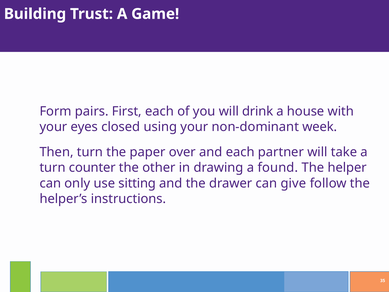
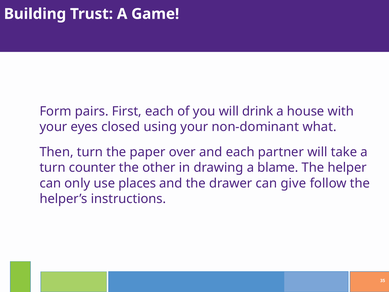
week: week -> what
found: found -> blame
sitting: sitting -> places
